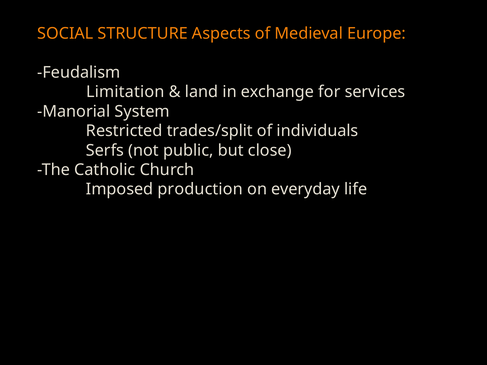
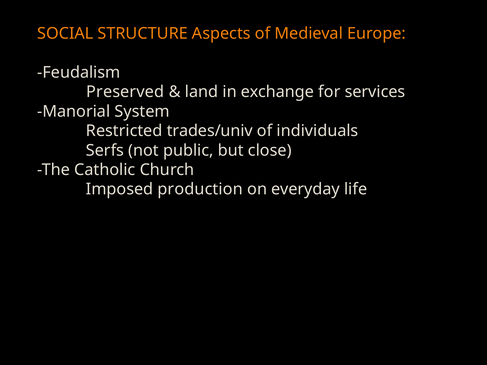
Limitation: Limitation -> Preserved
trades/split: trades/split -> trades/univ
